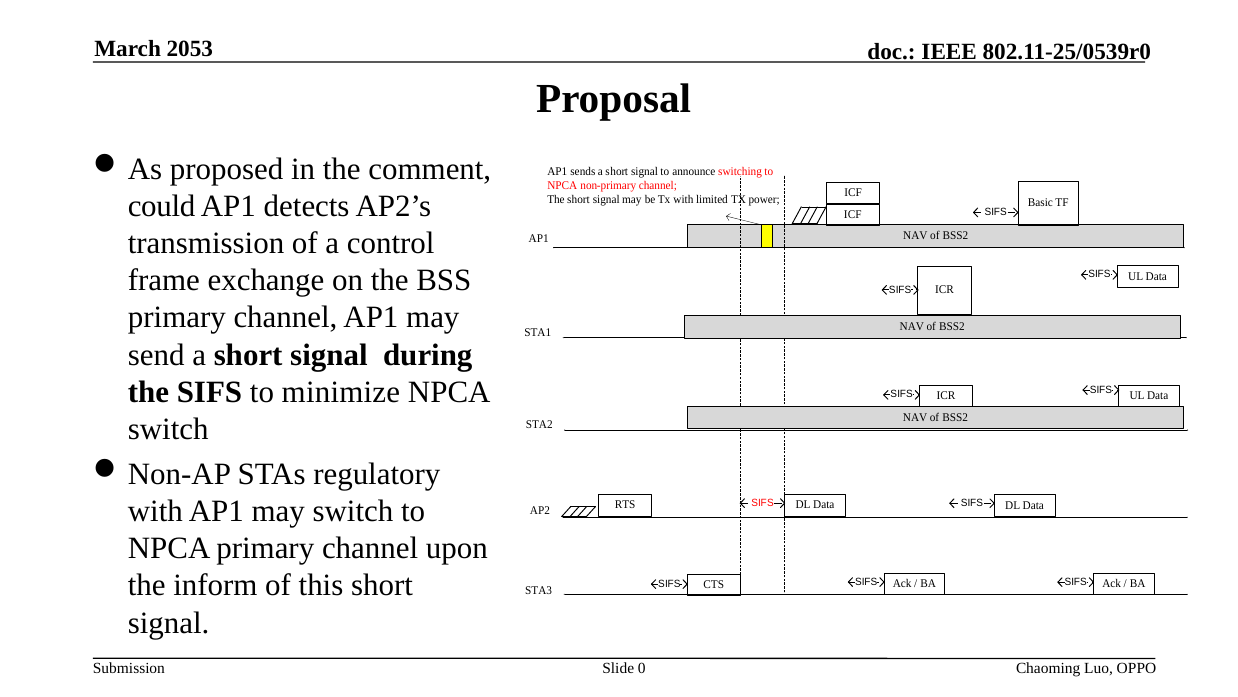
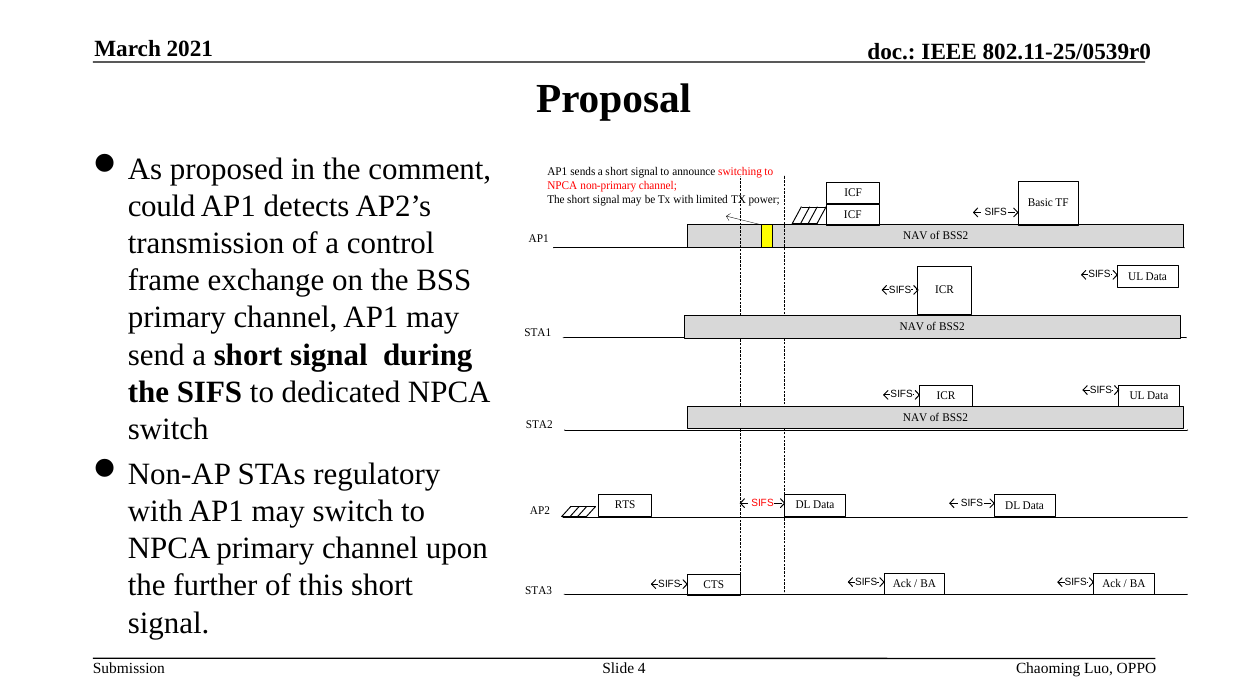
2053: 2053 -> 2021
minimize: minimize -> dedicated
inform: inform -> further
0: 0 -> 4
